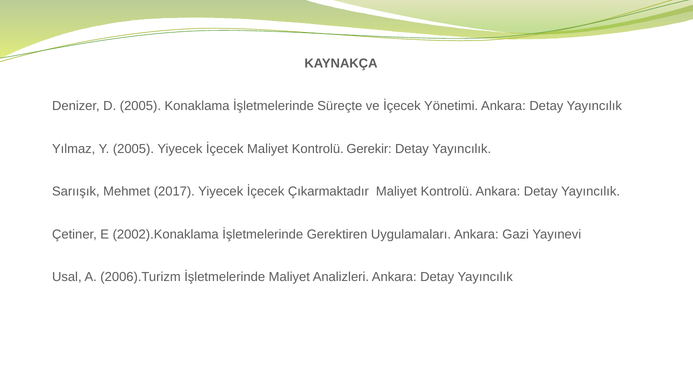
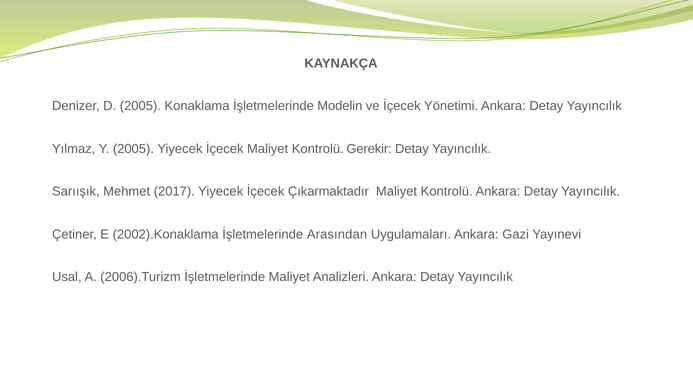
Süreçte: Süreçte -> Modelin
Gerektiren: Gerektiren -> Arasından
